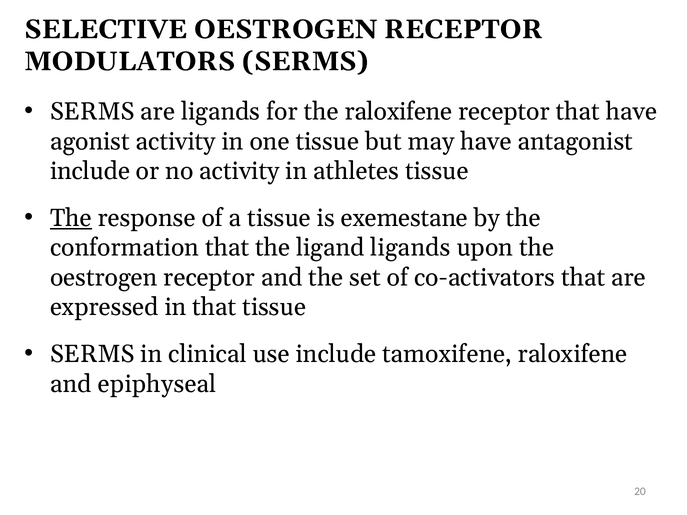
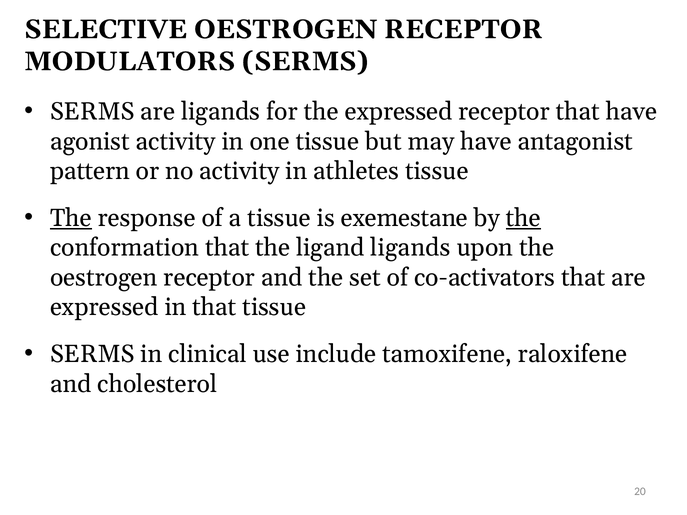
the raloxifene: raloxifene -> expressed
include at (90, 171): include -> pattern
the at (523, 218) underline: none -> present
epiphyseal: epiphyseal -> cholesterol
